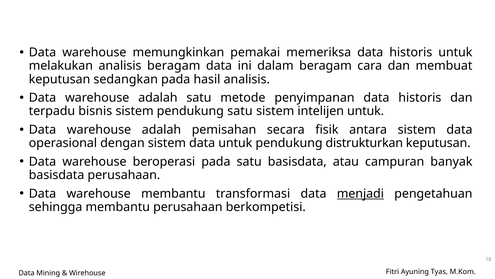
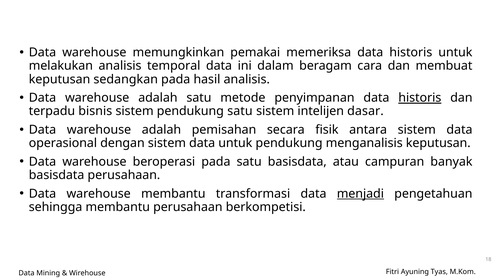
analisis beragam: beragam -> temporal
historis at (420, 98) underline: none -> present
intelijen untuk: untuk -> dasar
distrukturkan: distrukturkan -> menganalisis
